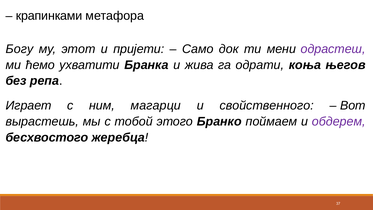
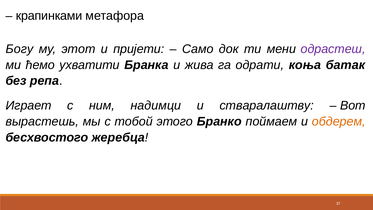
његов: његов -> батак
магарци: магарци -> надимци
свойственного: свойственного -> стваралаштву
обдерем colour: purple -> orange
